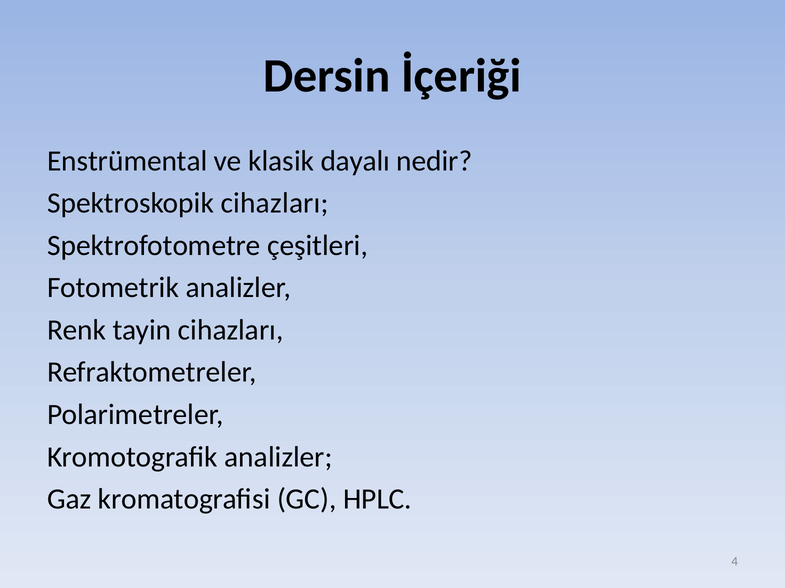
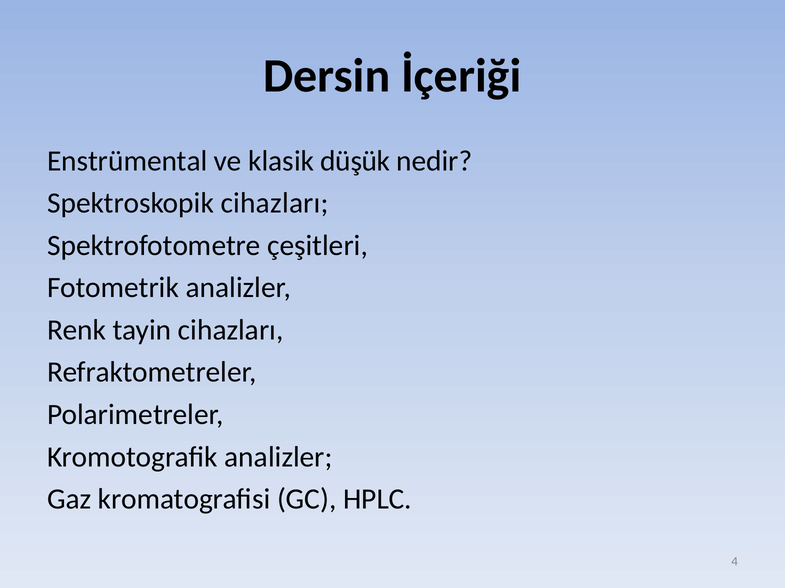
dayalı: dayalı -> düşük
